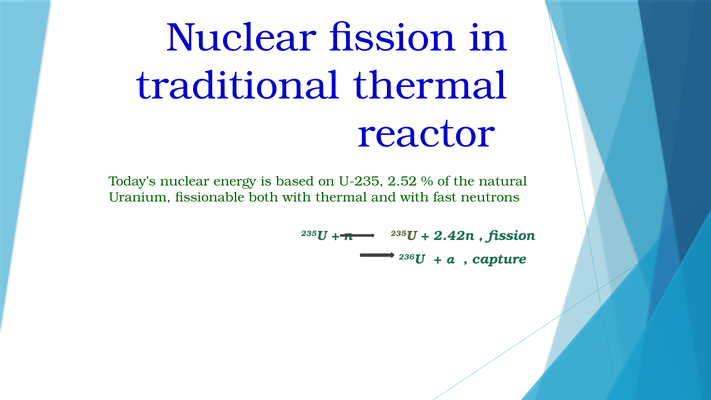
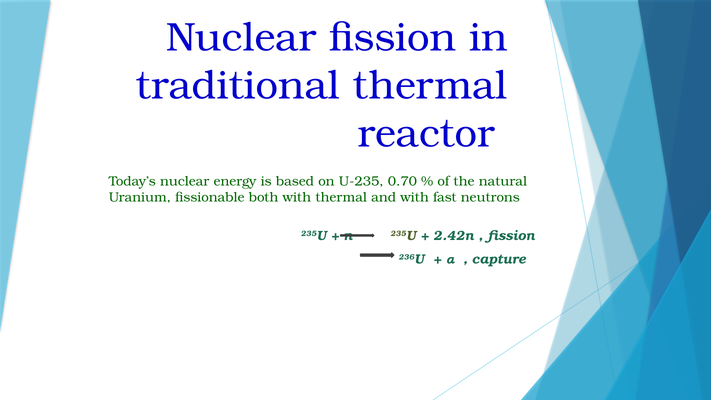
2.52: 2.52 -> 0.70
